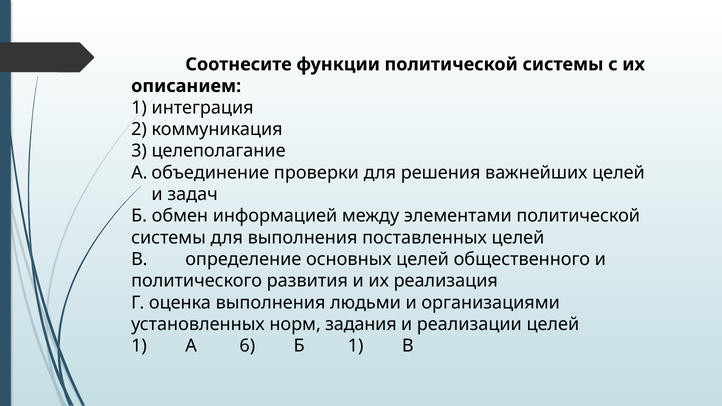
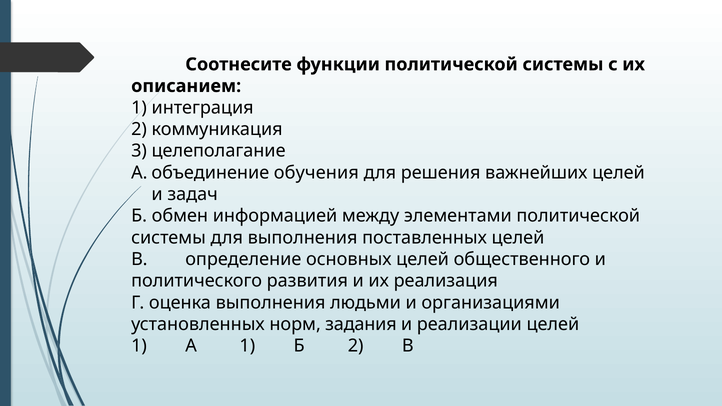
проверки: проверки -> обучения
А 6: 6 -> 1
Б 1: 1 -> 2
